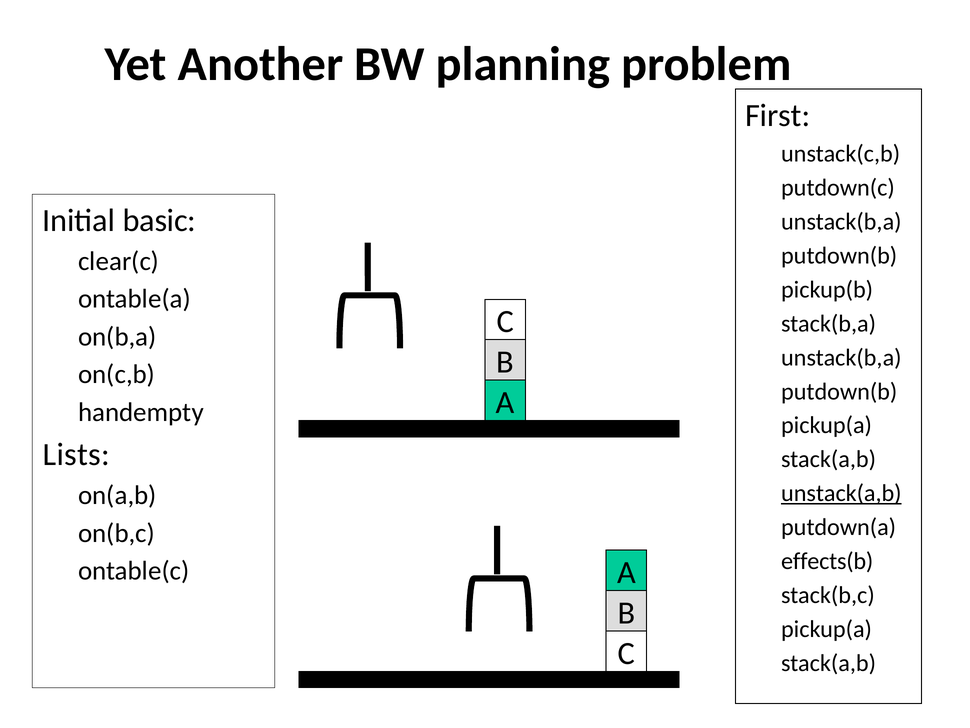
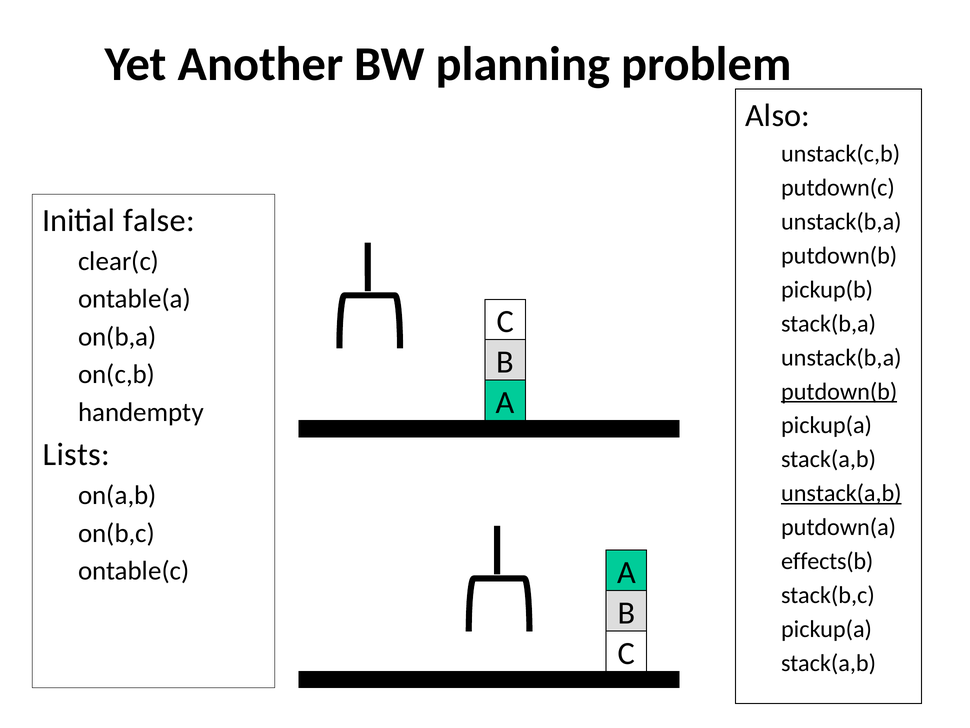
First: First -> Also
basic: basic -> false
putdown(b at (839, 391) underline: none -> present
